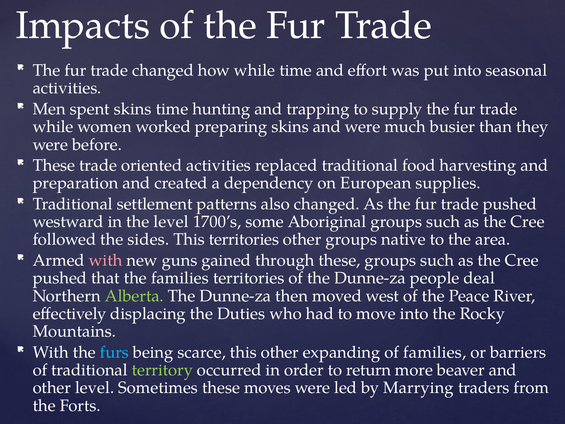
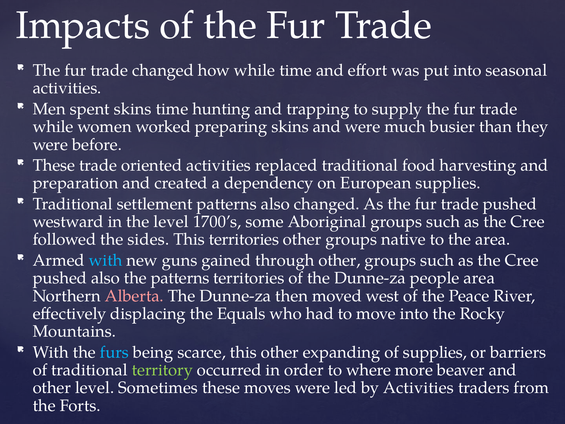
with at (106, 260) colour: pink -> light blue
through these: these -> other
pushed that: that -> also
the families: families -> patterns
people deal: deal -> area
Alberta colour: light green -> pink
Duties: Duties -> Equals
of families: families -> supplies
return: return -> where
by Marrying: Marrying -> Activities
